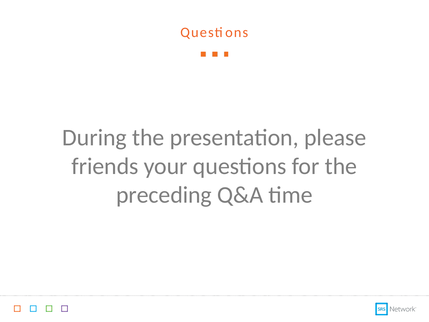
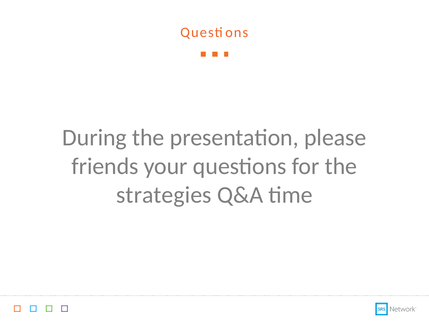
preceding: preceding -> strategies
